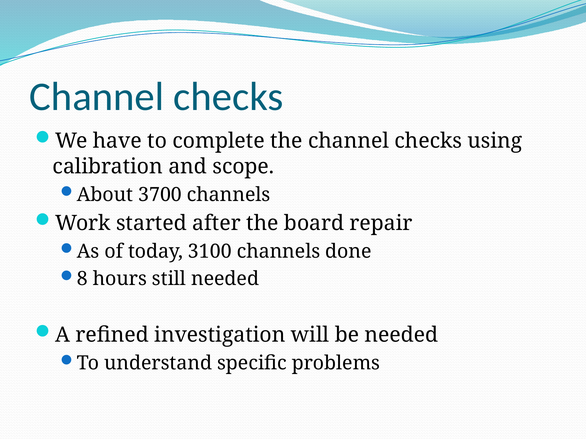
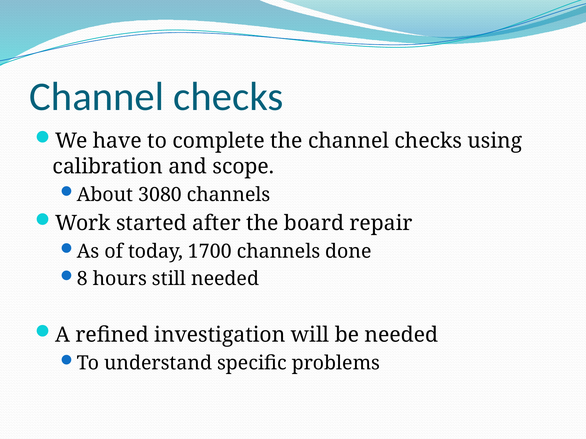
3700: 3700 -> 3080
3100: 3100 -> 1700
